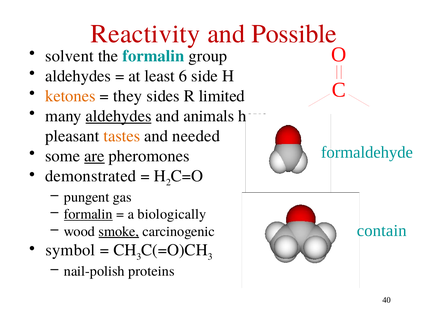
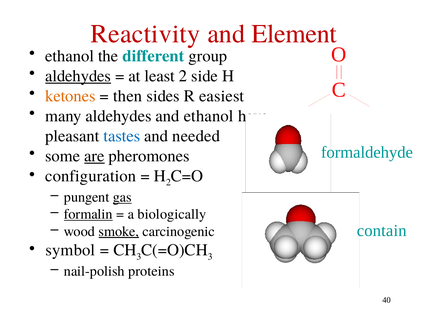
Possible: Possible -> Element
solvent at (70, 56): solvent -> ethanol
the formalin: formalin -> different
aldehydes at (78, 76) underline: none -> present
least 6: 6 -> 2
they: they -> then
limited: limited -> easiest
aldehydes at (119, 116) underline: present -> none
and animals: animals -> ethanol
tastes colour: orange -> blue
demonstrated: demonstrated -> configuration
gas underline: none -> present
